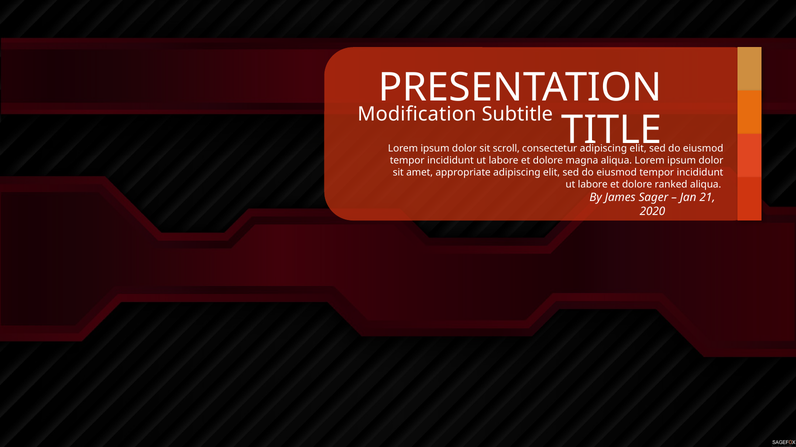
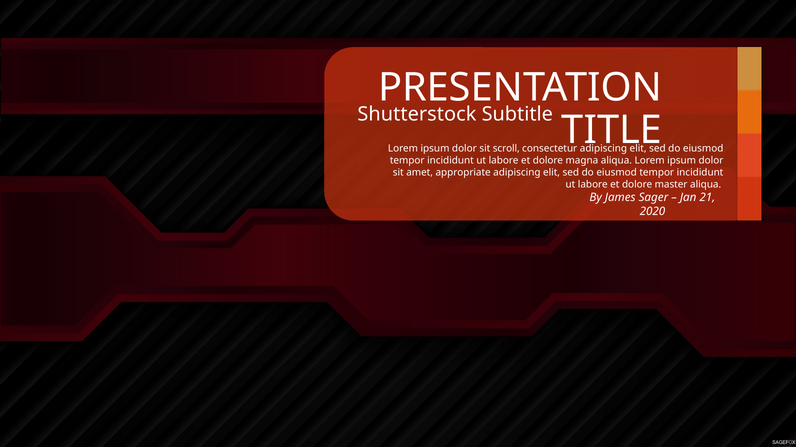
Modification: Modification -> Shutterstock
ranked: ranked -> master
